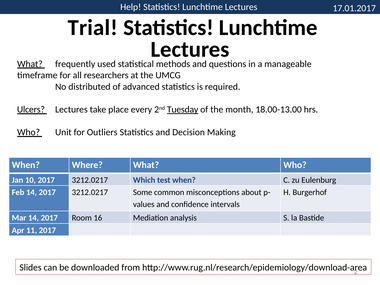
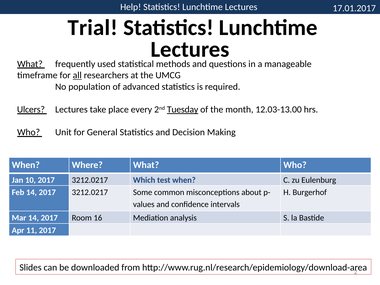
all underline: none -> present
distributed: distributed -> population
18.00-13.00: 18.00-13.00 -> 12.03-13.00
Outliers: Outliers -> General
